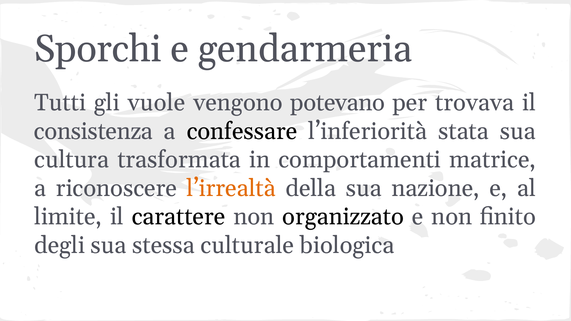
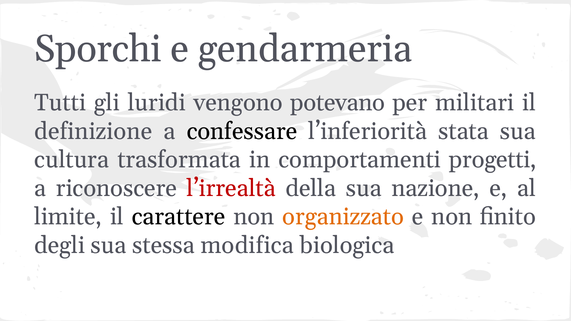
vuole: vuole -> luridi
trovava: trovava -> militari
consistenza: consistenza -> definizione
matrice: matrice -> progetti
l’irrealtà colour: orange -> red
organizzato colour: black -> orange
culturale: culturale -> modifica
